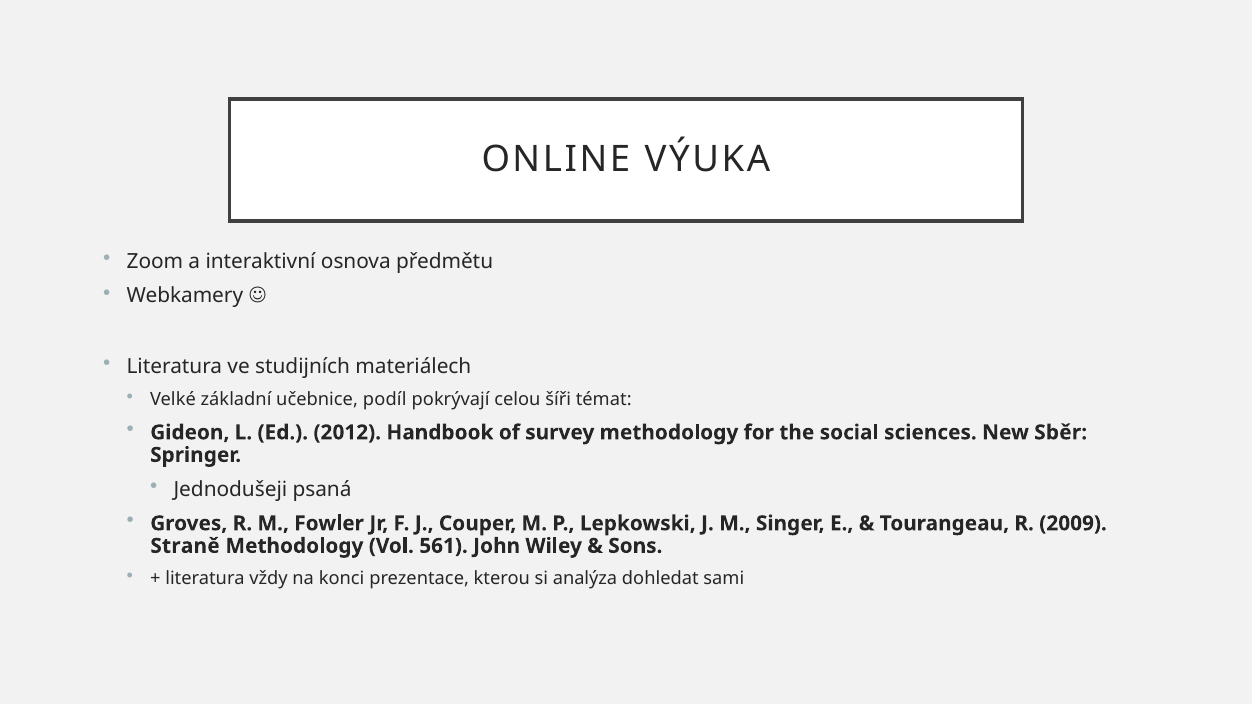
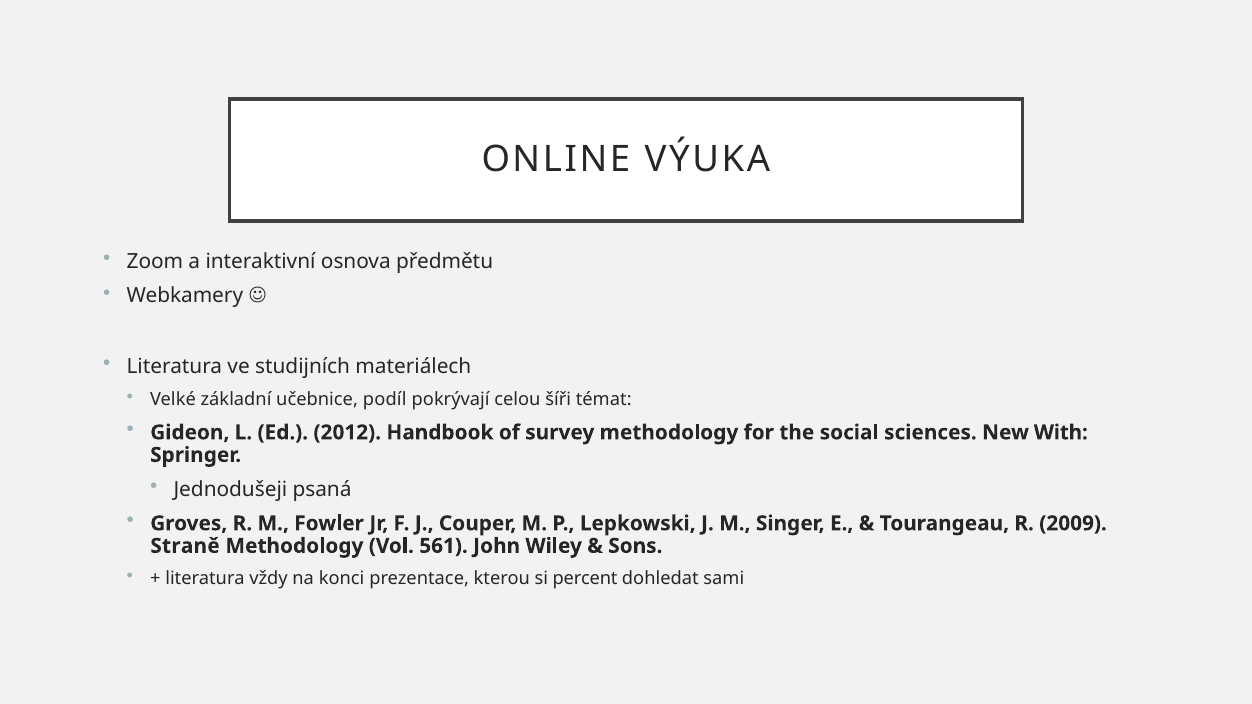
Sběr: Sběr -> With
analýza: analýza -> percent
